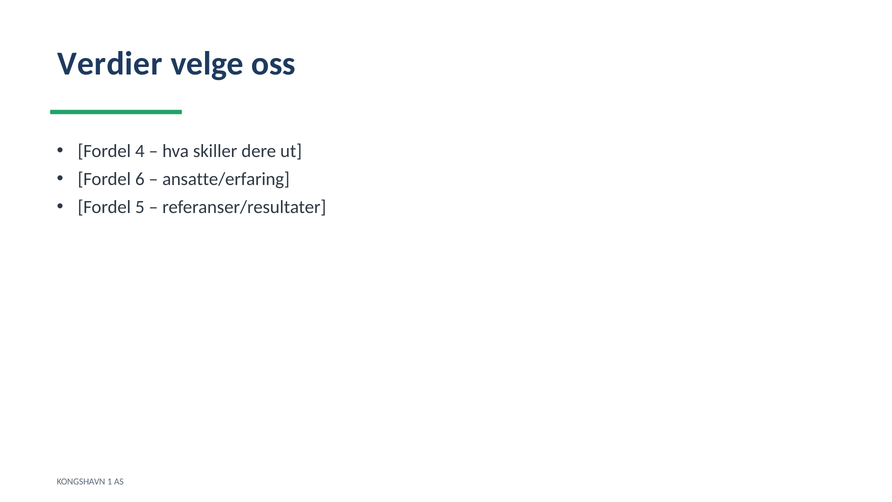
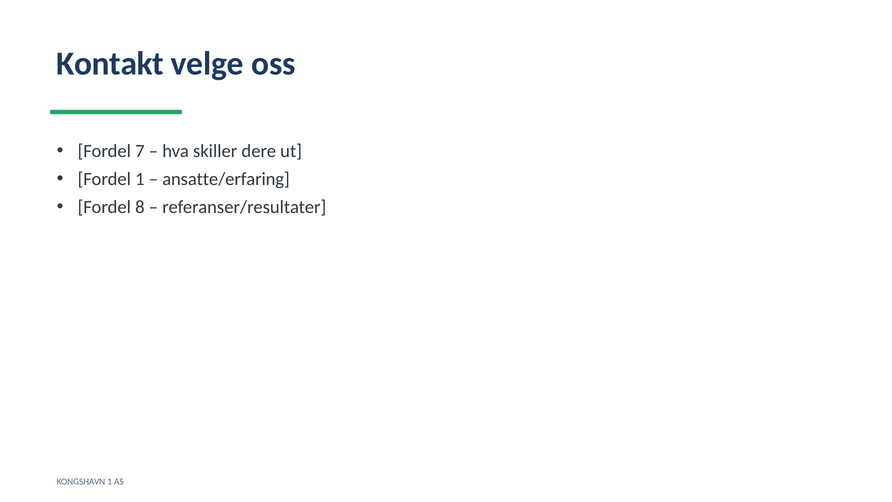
Verdier: Verdier -> Kontakt
4: 4 -> 7
Fordel 6: 6 -> 1
5: 5 -> 8
